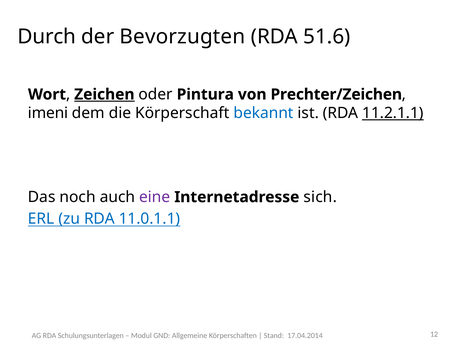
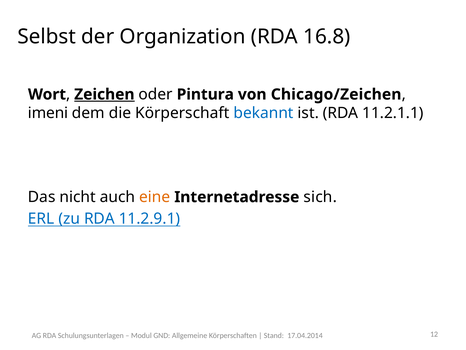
Durch: Durch -> Selbst
Bevorzugten: Bevorzugten -> Organization
51.6: 51.6 -> 16.8
Prechter/Zeichen: Prechter/Zeichen -> Chicago/Zeichen
11.2.1.1 underline: present -> none
noch: noch -> nicht
eine colour: purple -> orange
11.0.1.1: 11.0.1.1 -> 11.2.9.1
